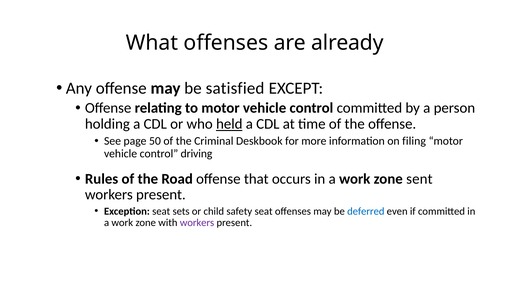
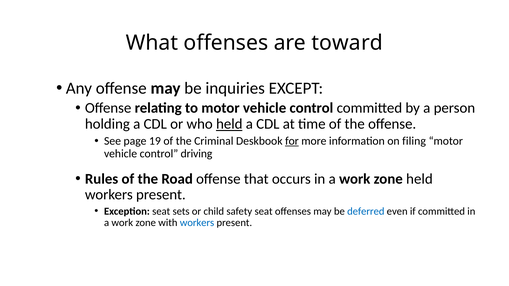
already: already -> toward
satisfied: satisfied -> inquiries
50: 50 -> 19
for underline: none -> present
zone sent: sent -> held
workers at (197, 223) colour: purple -> blue
